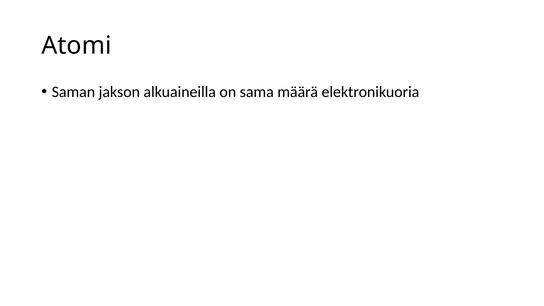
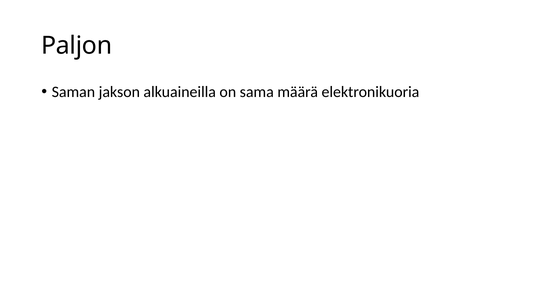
Atomi: Atomi -> Paljon
